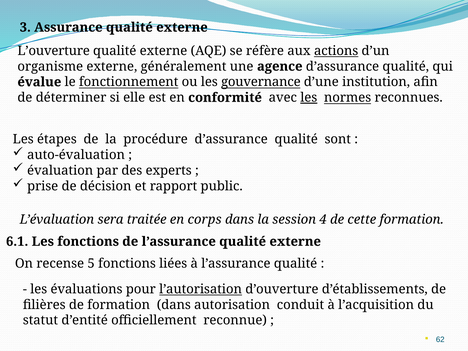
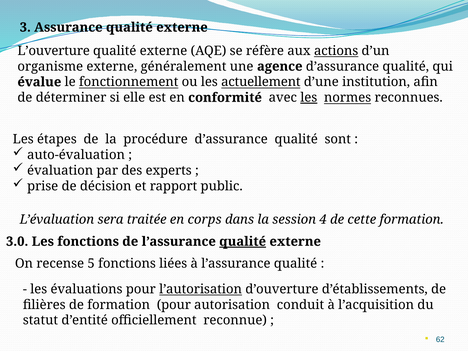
gouvernance: gouvernance -> actuellement
6.1: 6.1 -> 3.0
qualité at (243, 242) underline: none -> present
formation dans: dans -> pour
